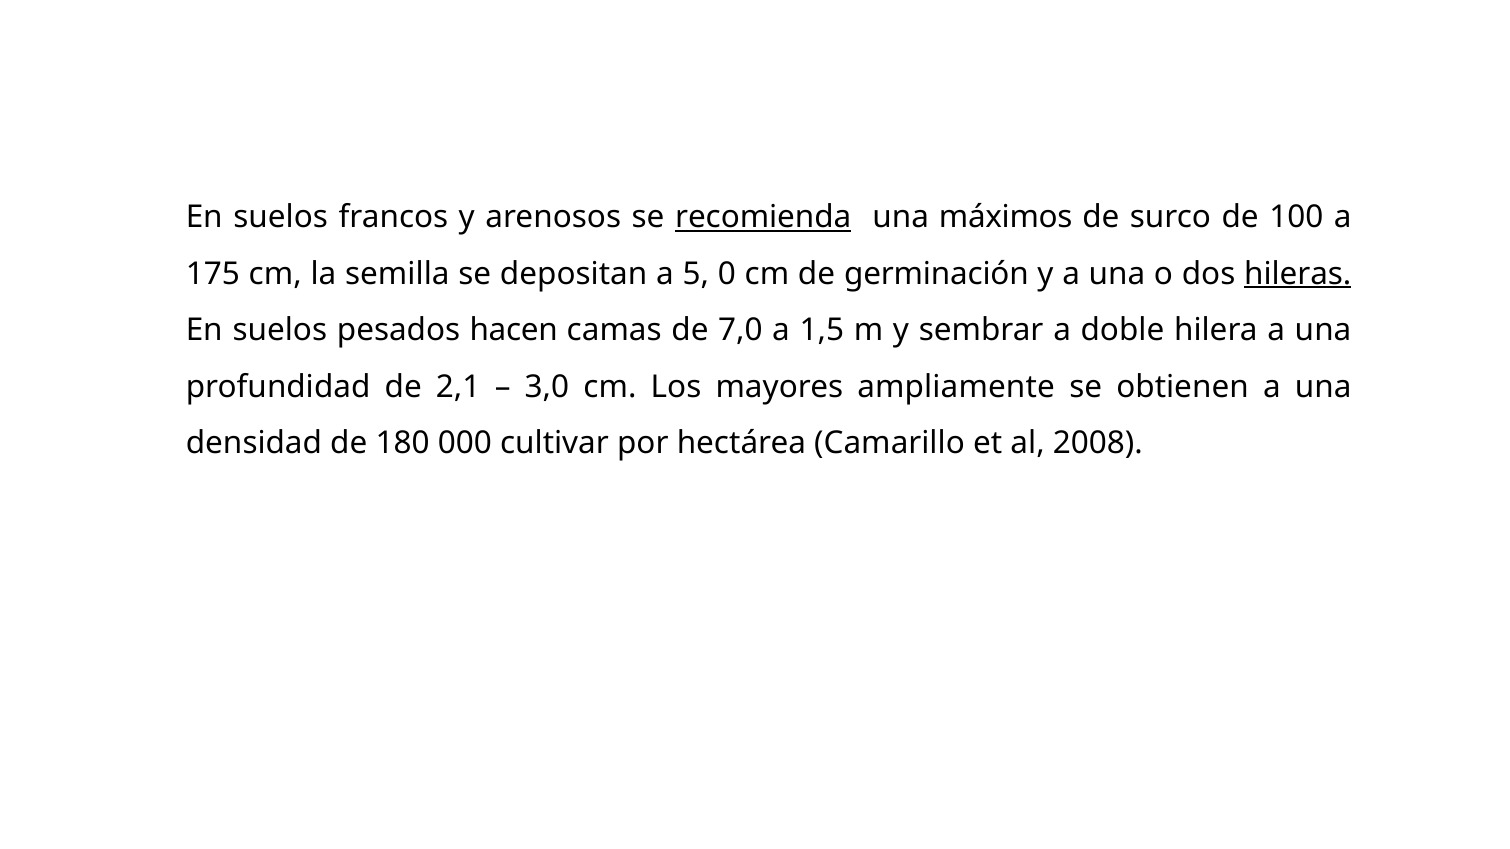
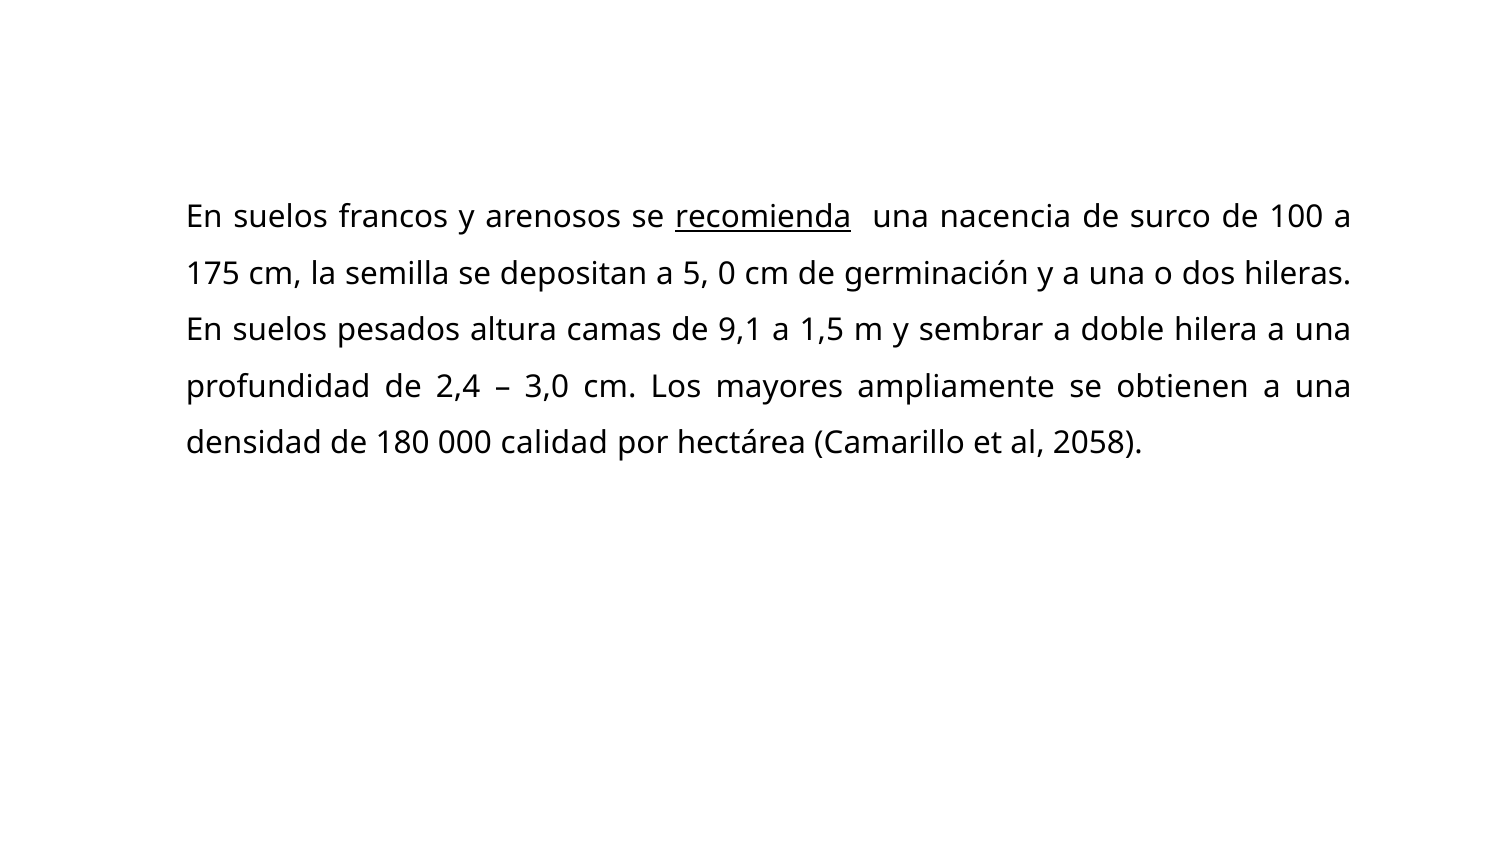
máximos: máximos -> nacencia
hileras underline: present -> none
hacen: hacen -> altura
7,0: 7,0 -> 9,1
2,1: 2,1 -> 2,4
cultivar: cultivar -> calidad
2008: 2008 -> 2058
